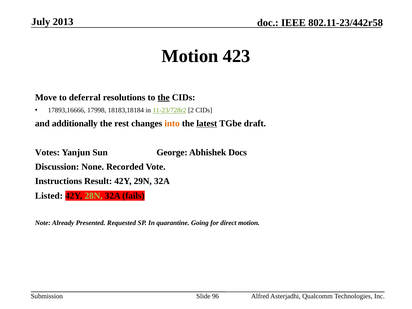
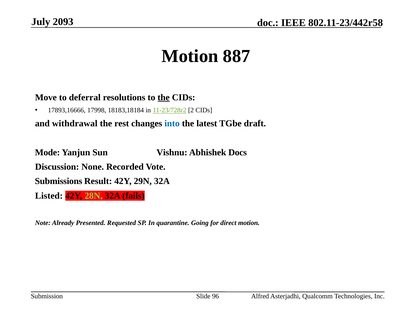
2013: 2013 -> 2093
423: 423 -> 887
additionally: additionally -> withdrawal
into colour: orange -> blue
latest underline: present -> none
Votes: Votes -> Mode
George: George -> Vishnu
Instructions: Instructions -> Submissions
